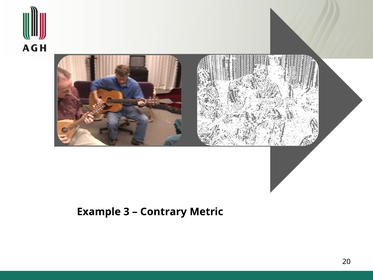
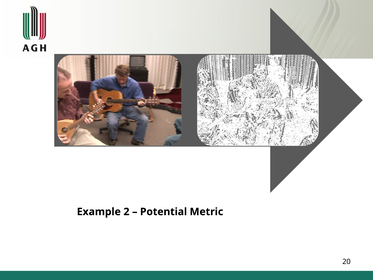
3: 3 -> 2
Contrary: Contrary -> Potential
